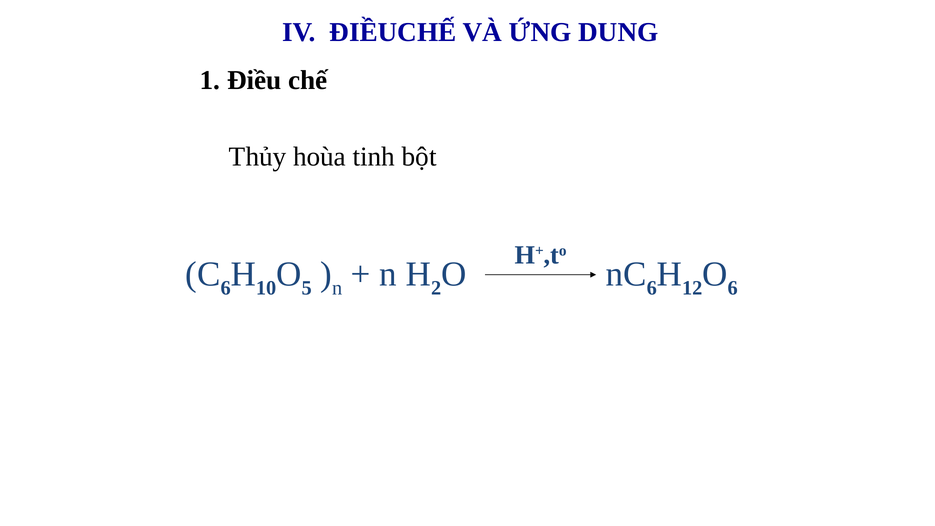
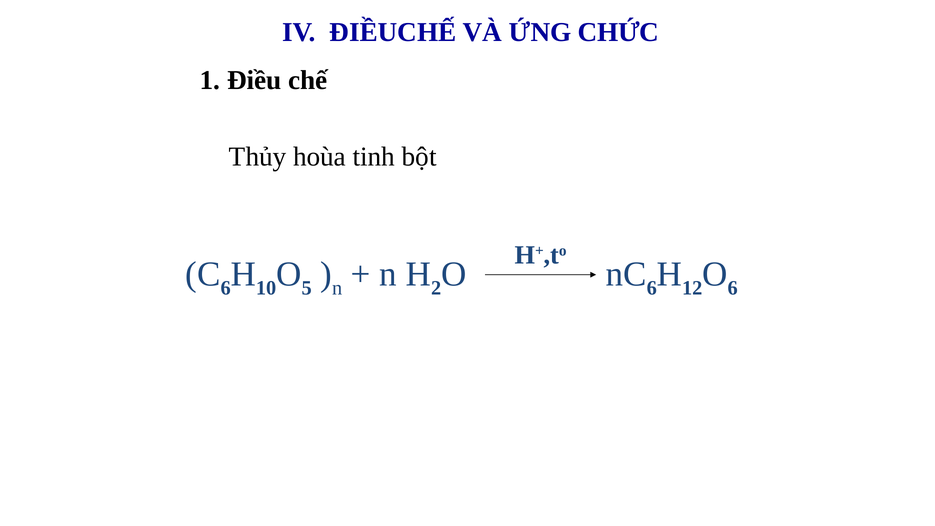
DUNG: DUNG -> CHỨC
